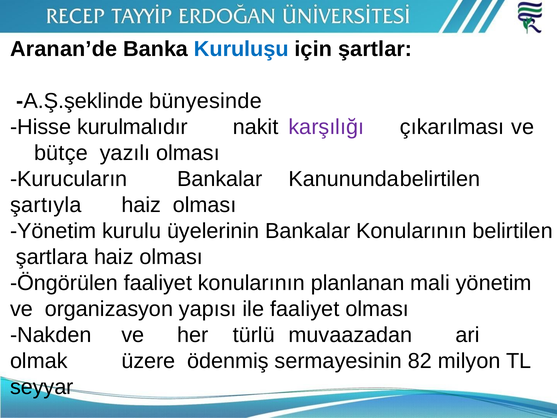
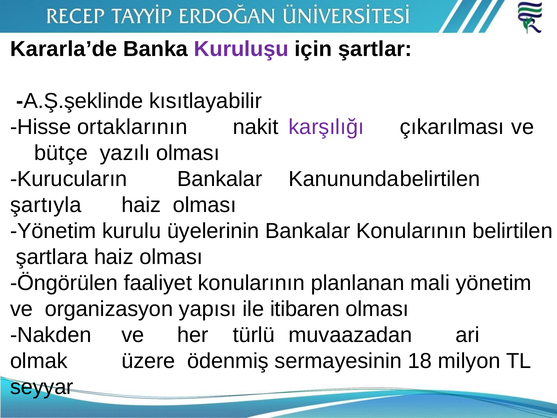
Aranan’de: Aranan’de -> Kararla’de
Kuruluşu colour: blue -> purple
bünyesinde: bünyesinde -> kısıtlayabilir
kurulmalıdır: kurulmalıdır -> ortaklarının
ile faaliyet: faaliyet -> itibaren
82: 82 -> 18
